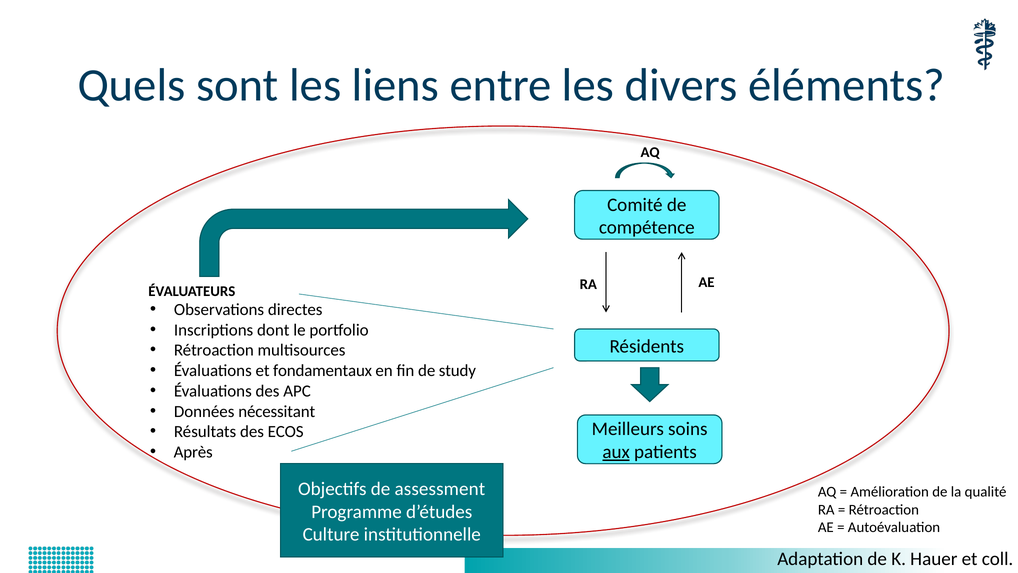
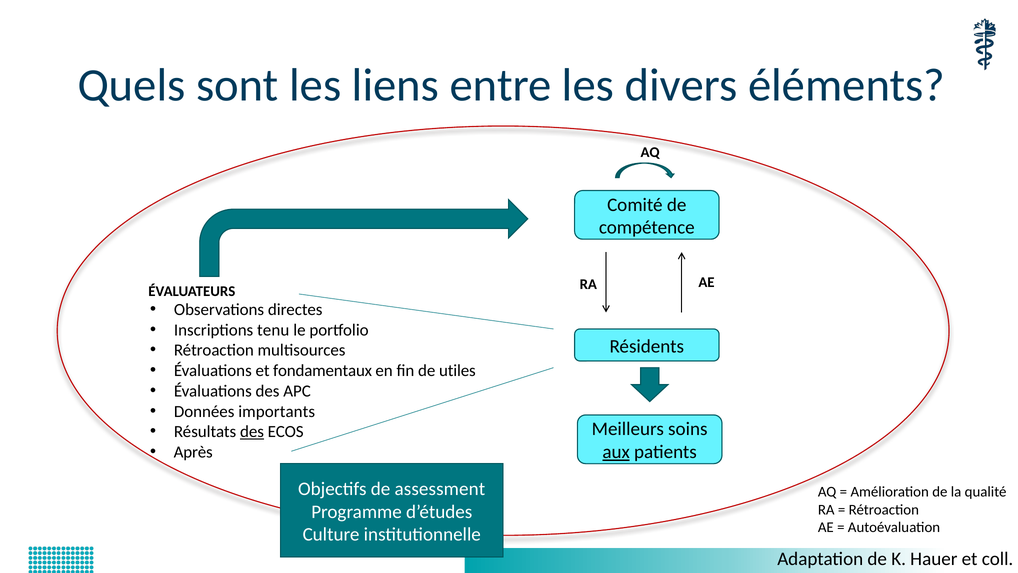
dont: dont -> tenu
study: study -> utiles
nécessitant: nécessitant -> importants
des at (252, 432) underline: none -> present
